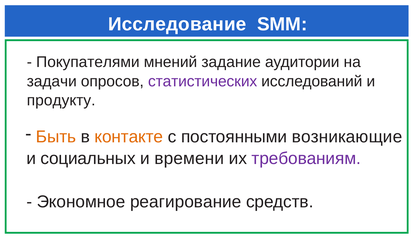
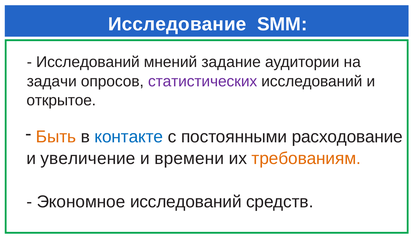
Покупателями at (88, 62): Покупателями -> Исследований
продукту: продукту -> открытое
контакте colour: orange -> blue
возникающие: возникающие -> расходование
социальных: социальных -> увеличение
требованиям colour: purple -> orange
Экономное реагирование: реагирование -> исследований
